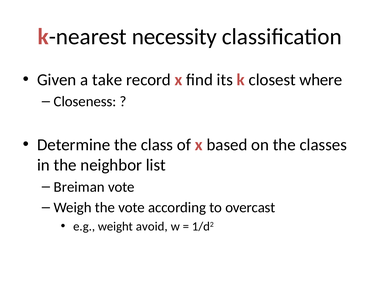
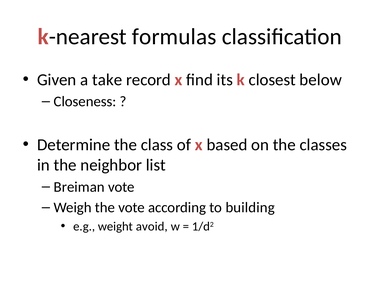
necessity: necessity -> formulas
where: where -> below
overcast: overcast -> building
